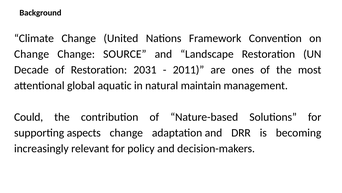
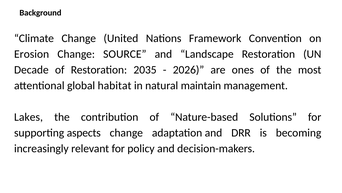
Change at (32, 54): Change -> Erosion
2031: 2031 -> 2035
2011: 2011 -> 2026
aquatic: aquatic -> habitat
Could: Could -> Lakes
